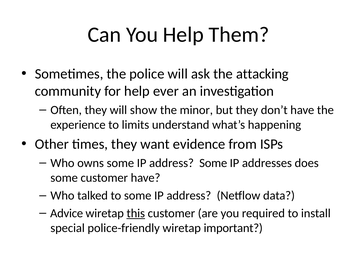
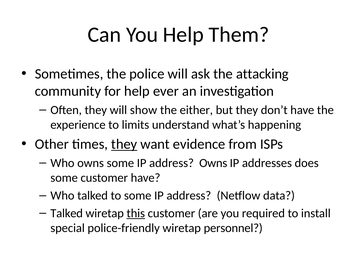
minor: minor -> either
they at (124, 144) underline: none -> present
address Some: Some -> Owns
Advice at (67, 213): Advice -> Talked
important: important -> personnel
